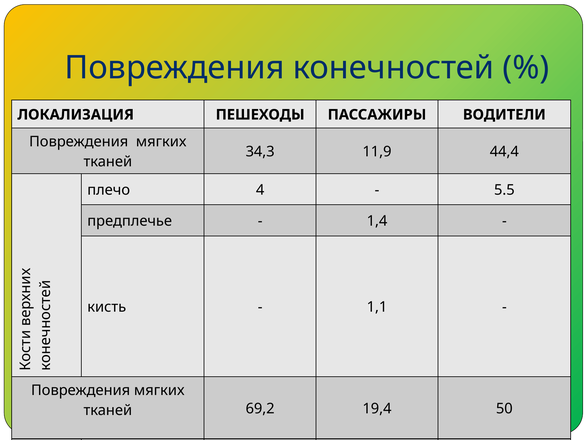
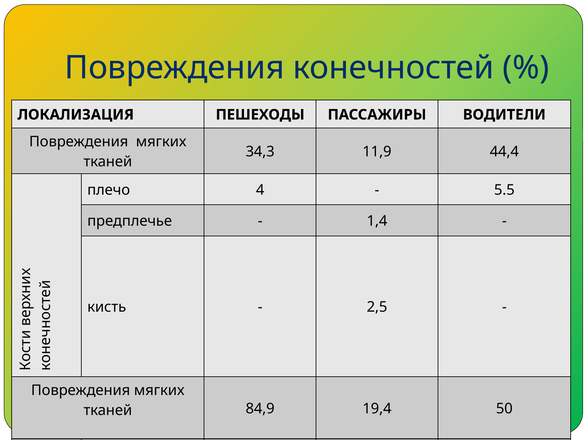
1,1: 1,1 -> 2,5
69,2: 69,2 -> 84,9
